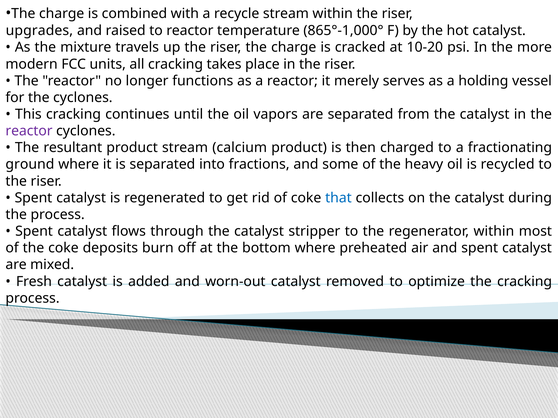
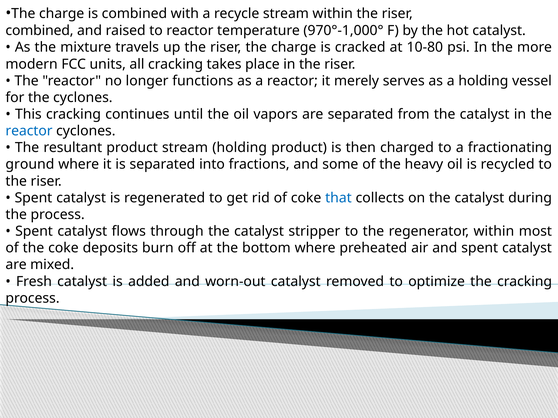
upgrades at (39, 31): upgrades -> combined
865°-1,000°: 865°-1,000° -> 970°-1,000°
10-20: 10-20 -> 10-80
reactor at (29, 131) colour: purple -> blue
stream calcium: calcium -> holding
